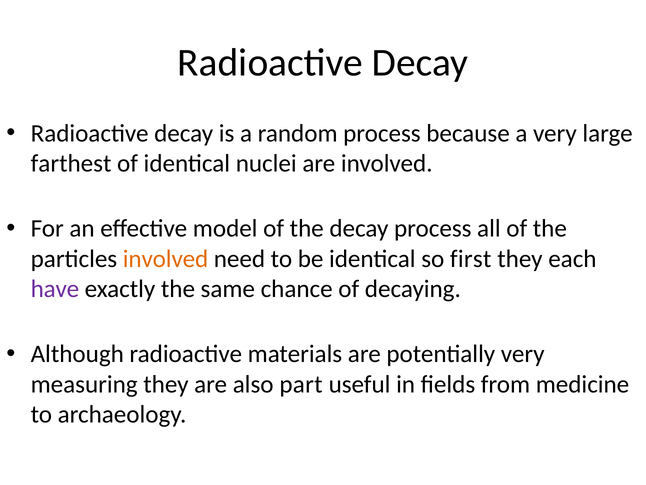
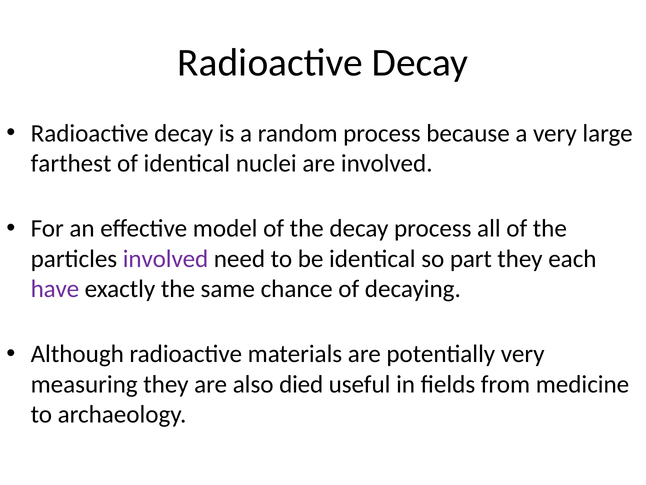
involved at (166, 258) colour: orange -> purple
first: first -> part
part: part -> died
